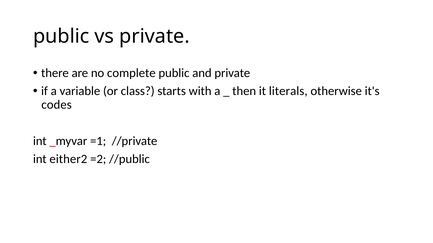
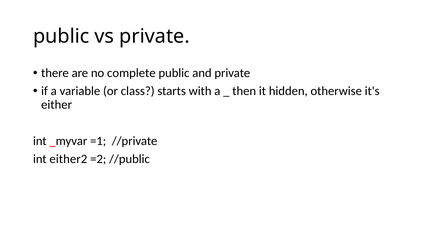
literals: literals -> hidden
codes: codes -> either
